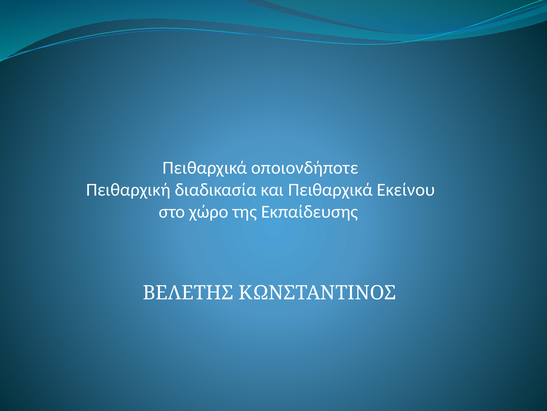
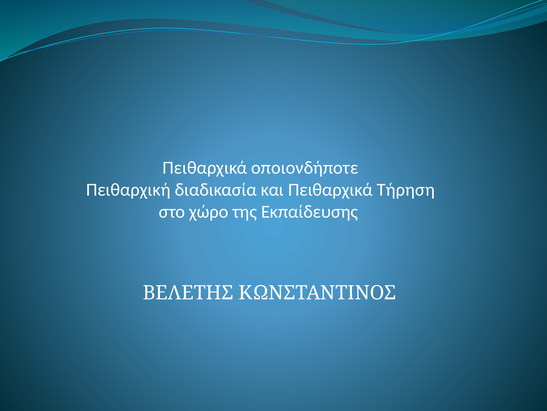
Εκείνου: Εκείνου -> Τήρηση
